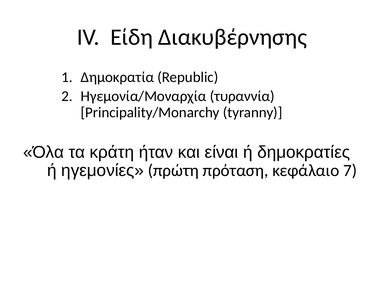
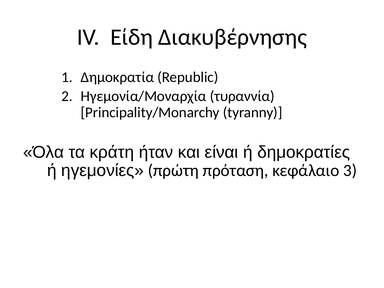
7: 7 -> 3
